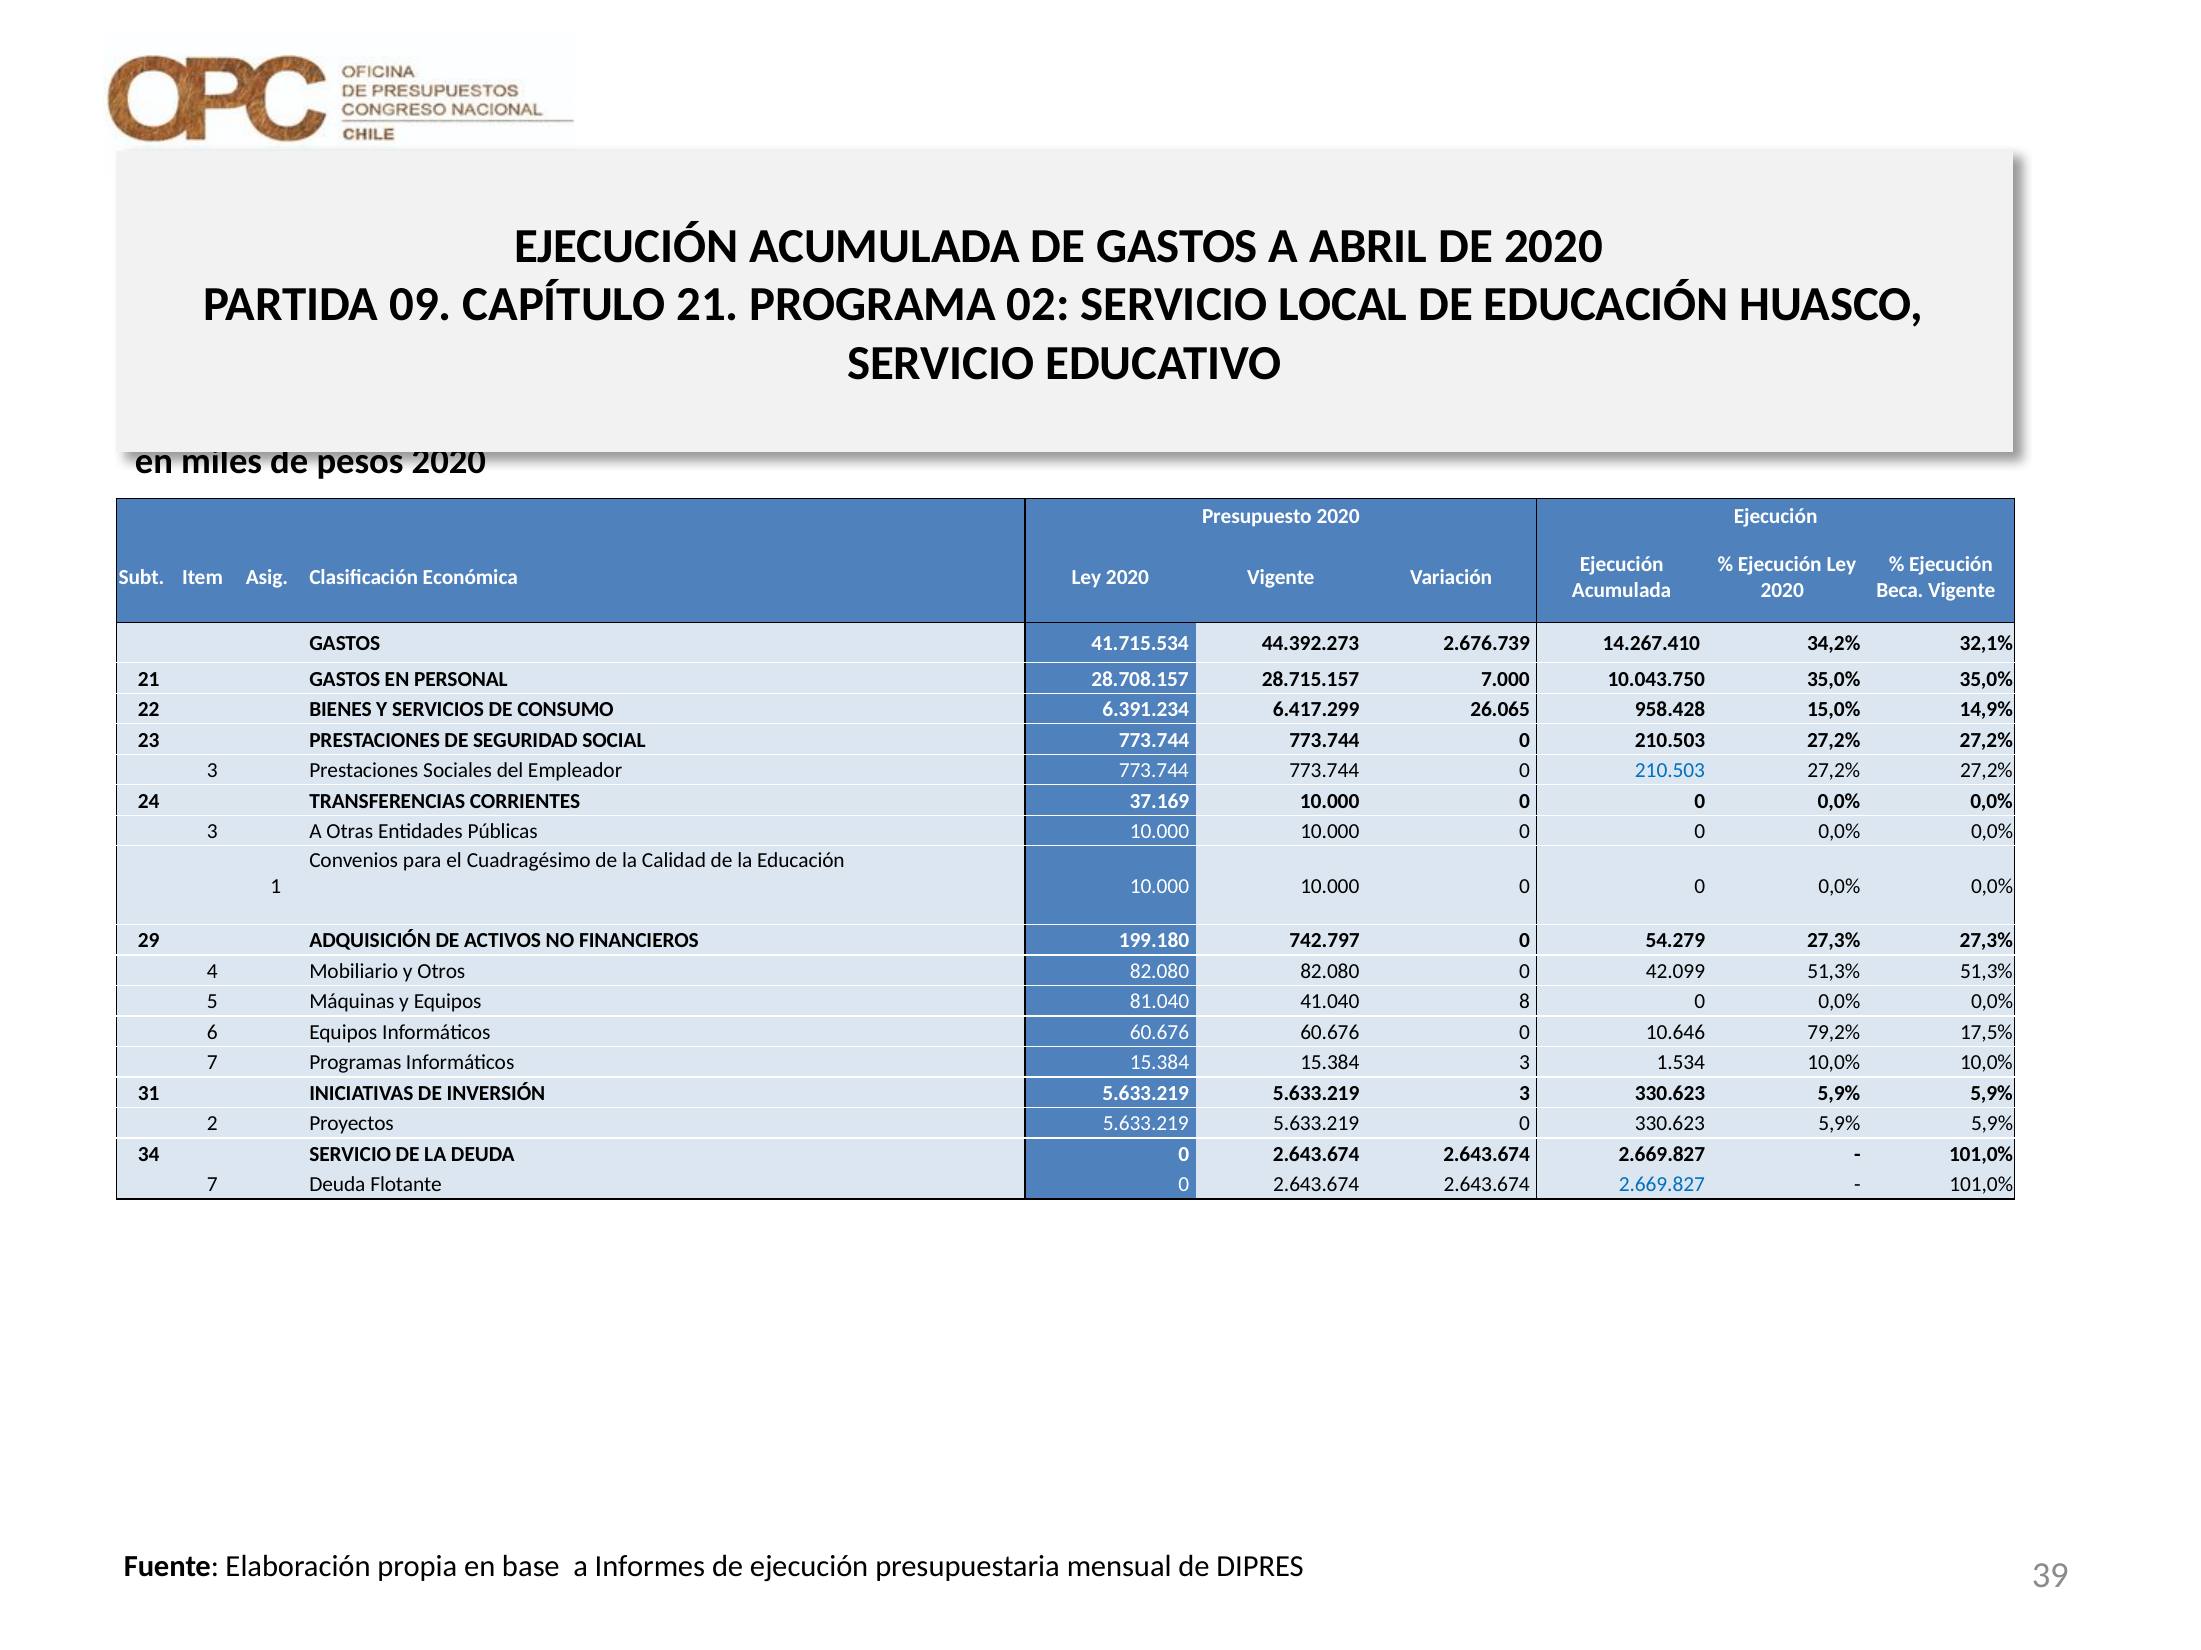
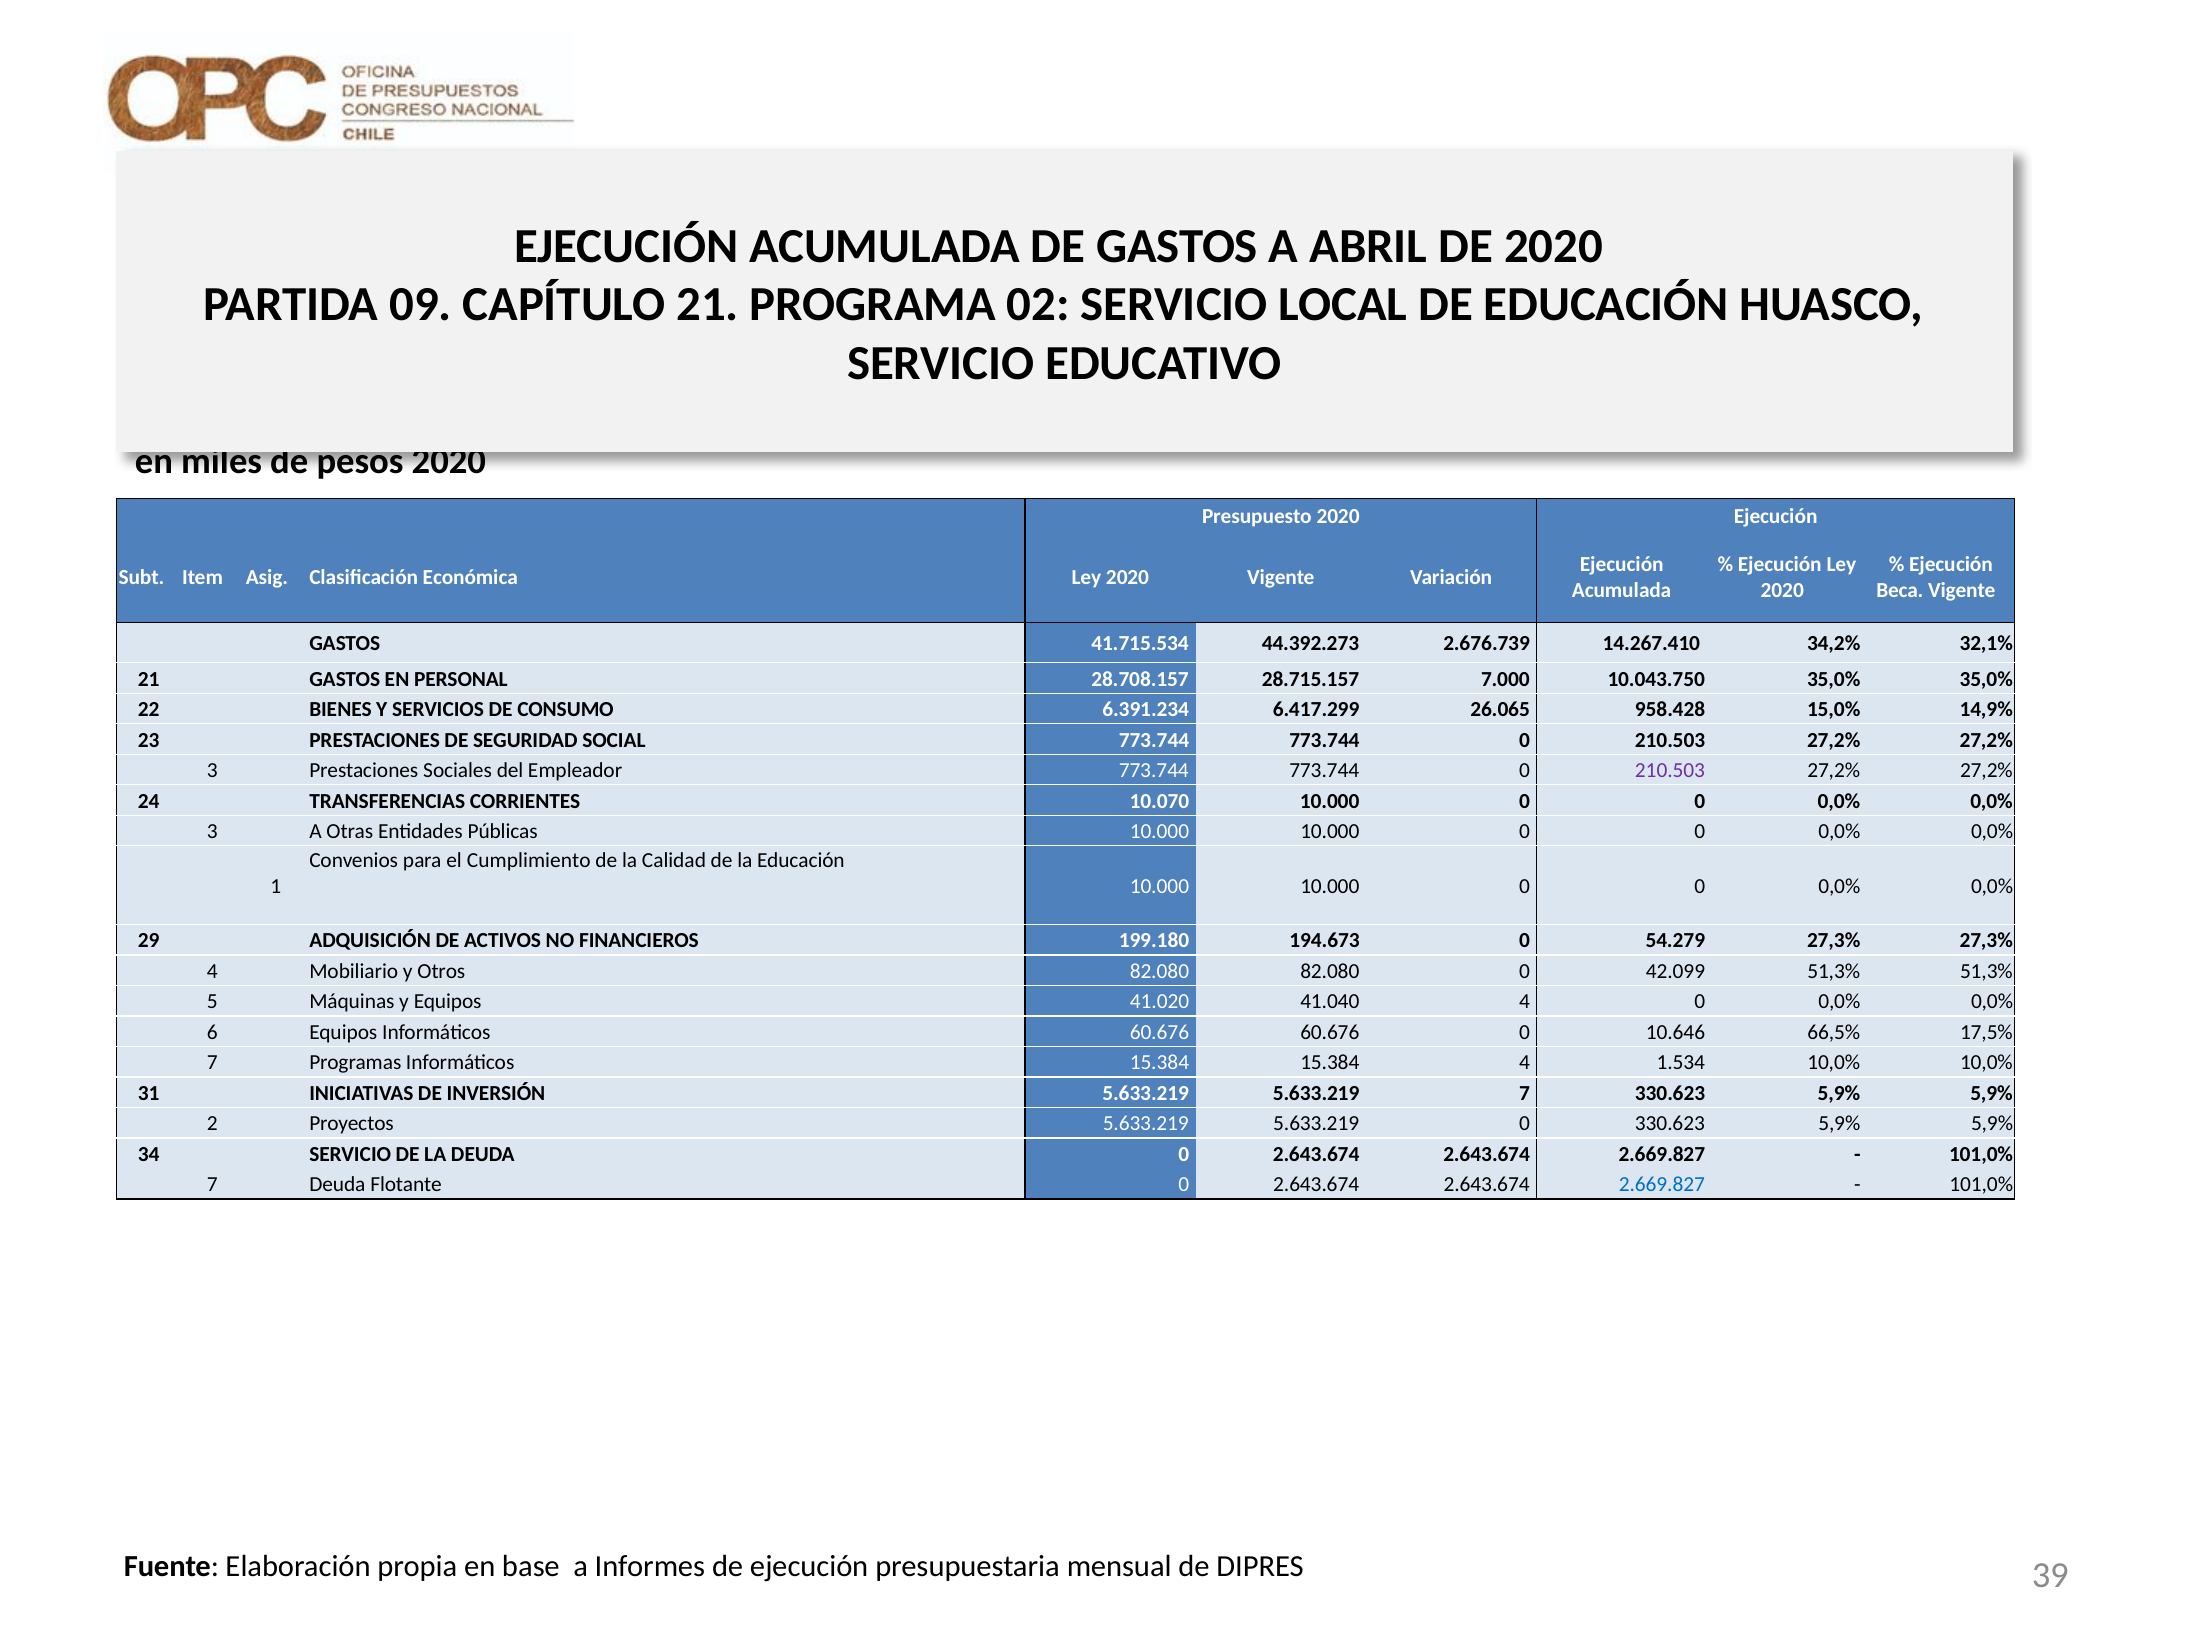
210.503 at (1670, 771) colour: blue -> purple
37.169: 37.169 -> 10.070
Cuadragésimo: Cuadragésimo -> Cumplimiento
742.797: 742.797 -> 194.673
81.040: 81.040 -> 41.020
41.040 8: 8 -> 4
79,2%: 79,2% -> 66,5%
15.384 3: 3 -> 4
5.633.219 3: 3 -> 7
